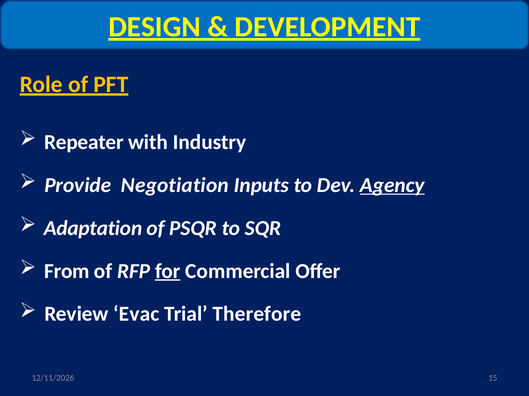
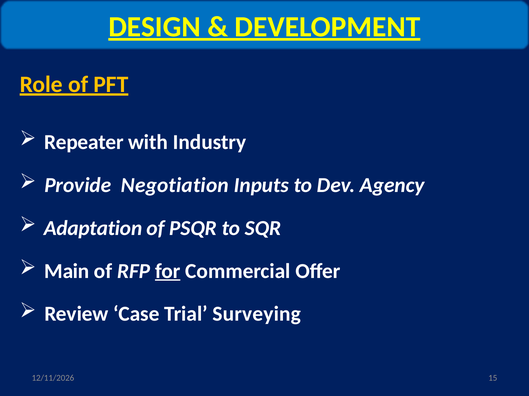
Agency underline: present -> none
From: From -> Main
Evac: Evac -> Case
Therefore: Therefore -> Surveying
